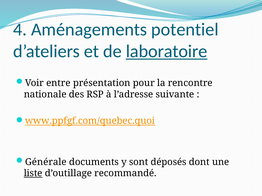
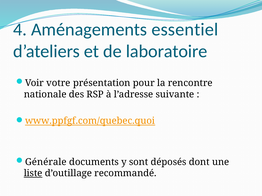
potentiel: potentiel -> essentiel
laboratoire underline: present -> none
entre: entre -> votre
